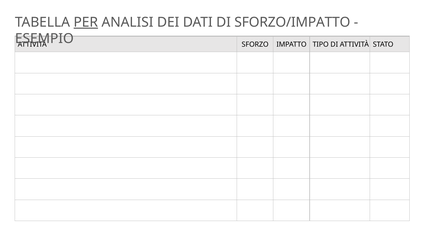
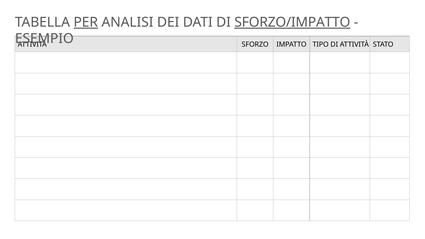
SFORZO/IMPATTO underline: none -> present
